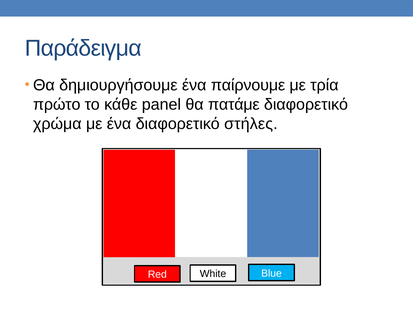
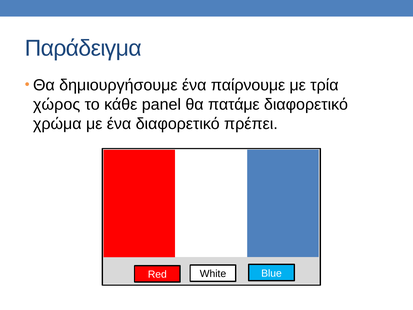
πρώτο: πρώτο -> χώρος
στήλες: στήλες -> πρέπει
